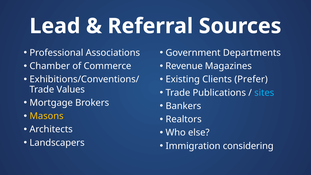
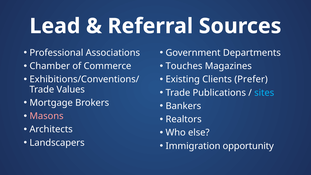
Revenue: Revenue -> Touches
Masons colour: yellow -> pink
considering: considering -> opportunity
